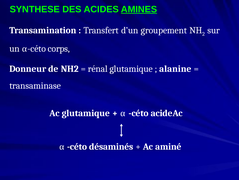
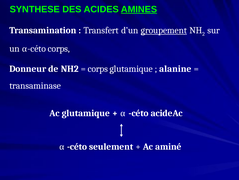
groupement underline: none -> present
rénal at (98, 69): rénal -> corps
désaminés: désaminés -> seulement
